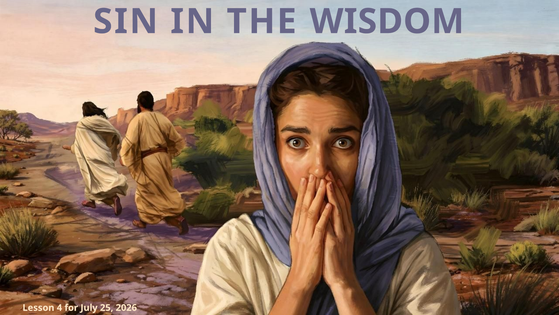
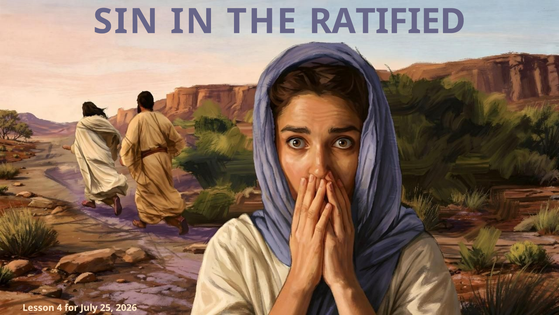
WISDOM: WISDOM -> RATIFIED
